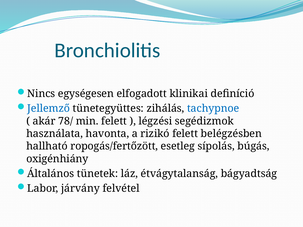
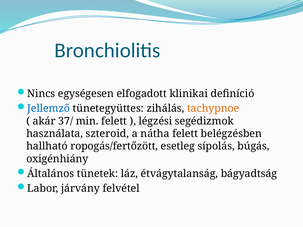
tachypnoe colour: blue -> orange
78/: 78/ -> 37/
havonta: havonta -> szteroid
rizikó: rizikó -> nátha
